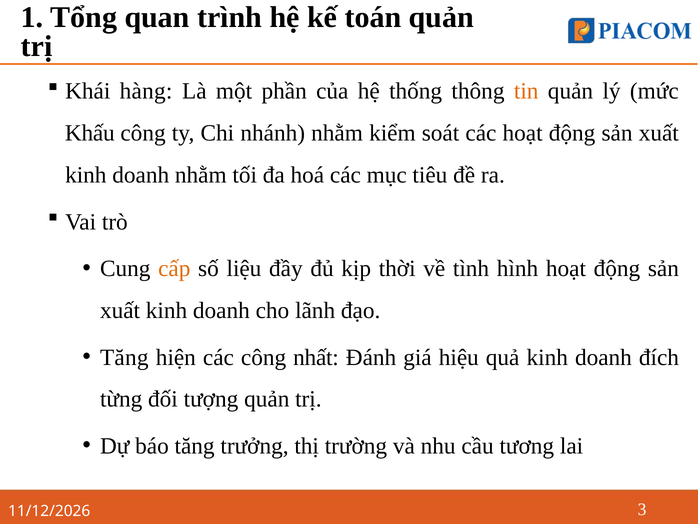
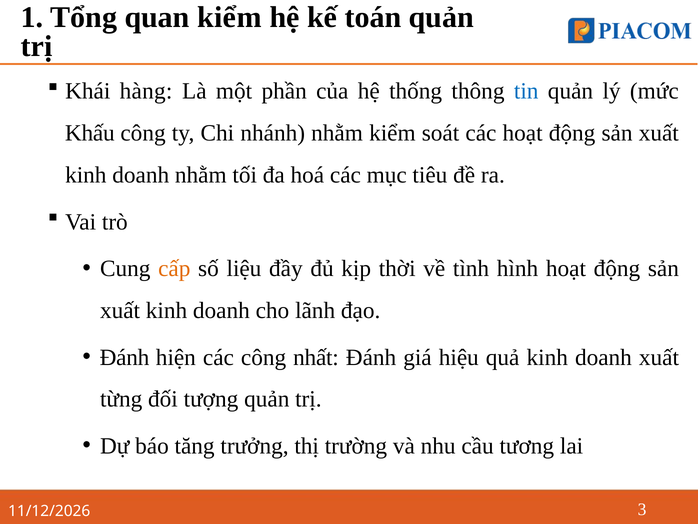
quan trình: trình -> kiểm
tin colour: orange -> blue
Tăng at (124, 357): Tăng -> Đánh
doanh đích: đích -> xuất
